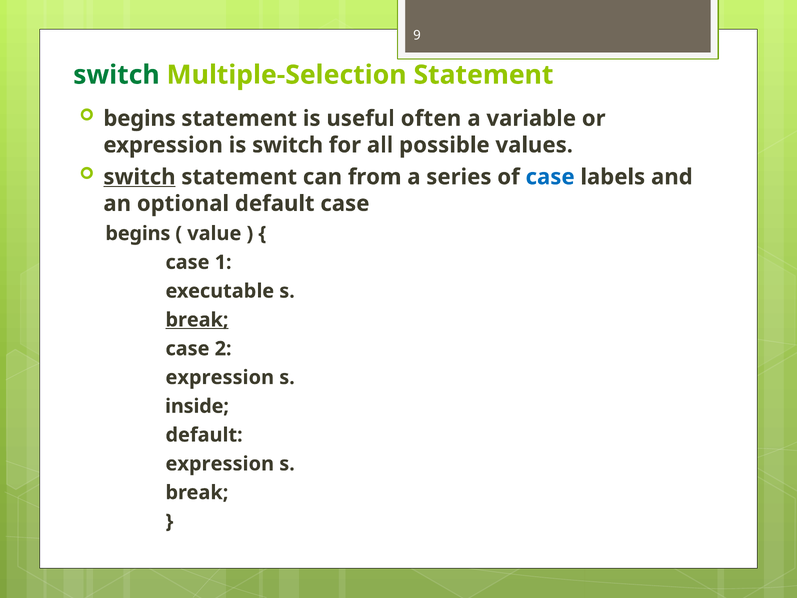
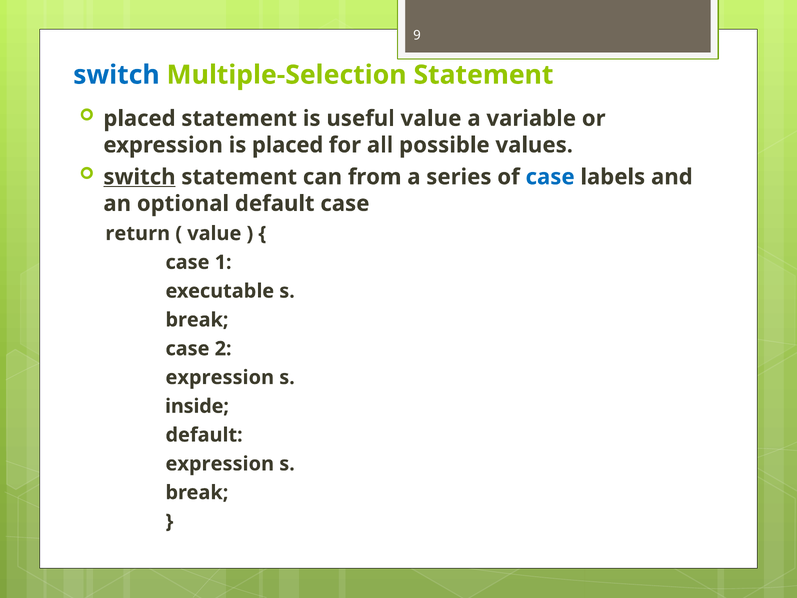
switch at (116, 75) colour: green -> blue
begins at (140, 118): begins -> placed
useful often: often -> value
is switch: switch -> placed
begins at (138, 233): begins -> return
break at (197, 320) underline: present -> none
